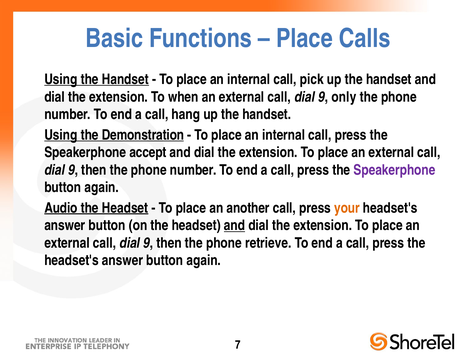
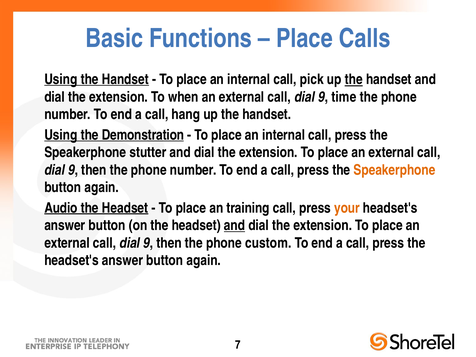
the at (354, 80) underline: none -> present
only: only -> time
accept: accept -> stutter
Speakerphone at (394, 170) colour: purple -> orange
another: another -> training
retrieve: retrieve -> custom
